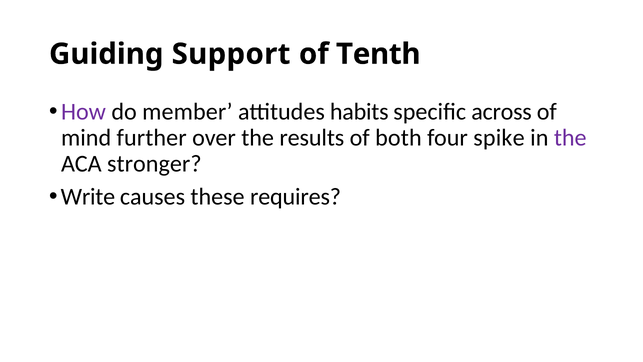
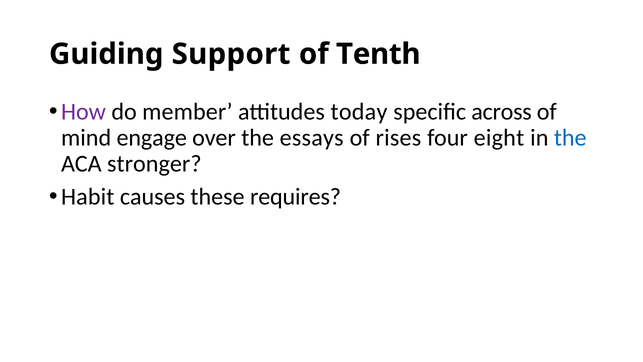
habits: habits -> today
further: further -> engage
results: results -> essays
both: both -> rises
spike: spike -> eight
the at (570, 138) colour: purple -> blue
Write: Write -> Habit
